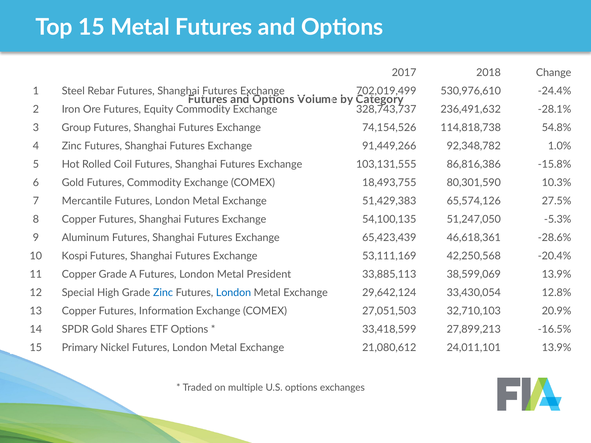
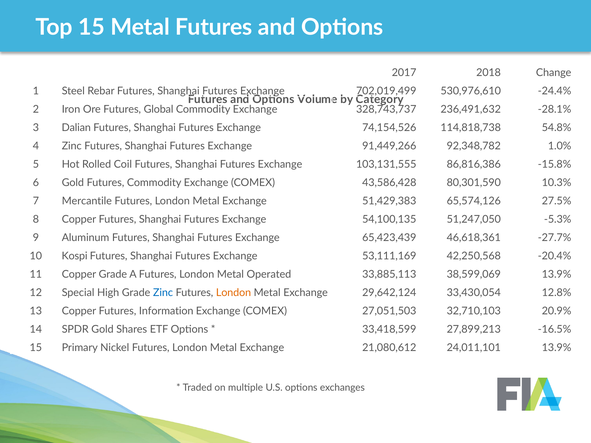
Equity: Equity -> Global
Group: Group -> Dalian
18,493,755: 18,493,755 -> 43,586,428
-28.6%: -28.6% -> -27.7%
President: President -> Operated
London at (233, 293) colour: blue -> orange
